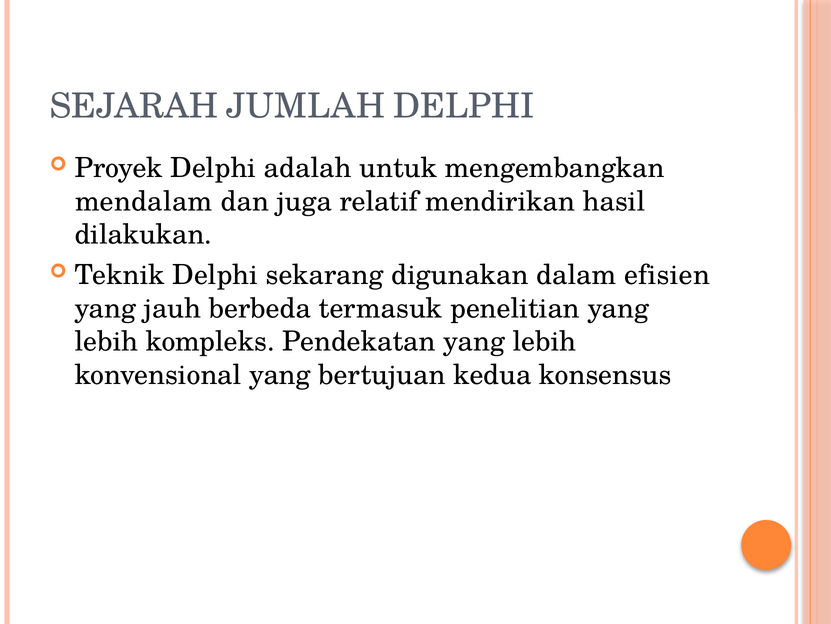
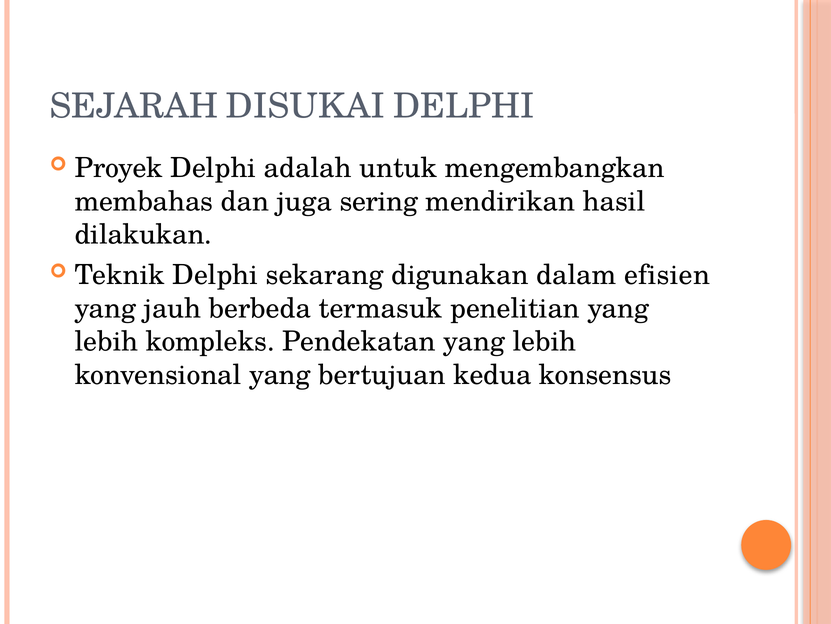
JUMLAH: JUMLAH -> DISUKAI
mendalam: mendalam -> membahas
relatif: relatif -> sering
